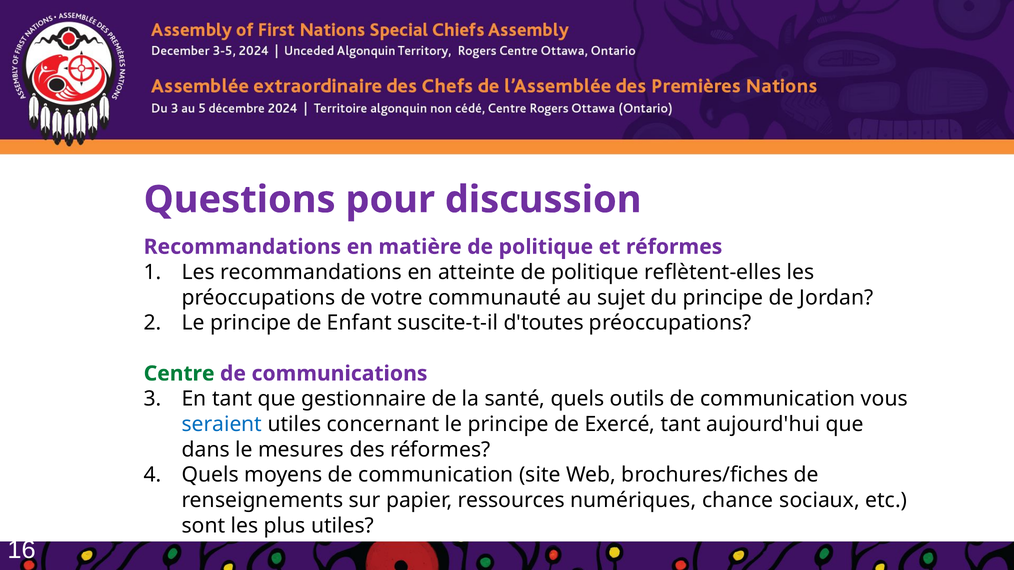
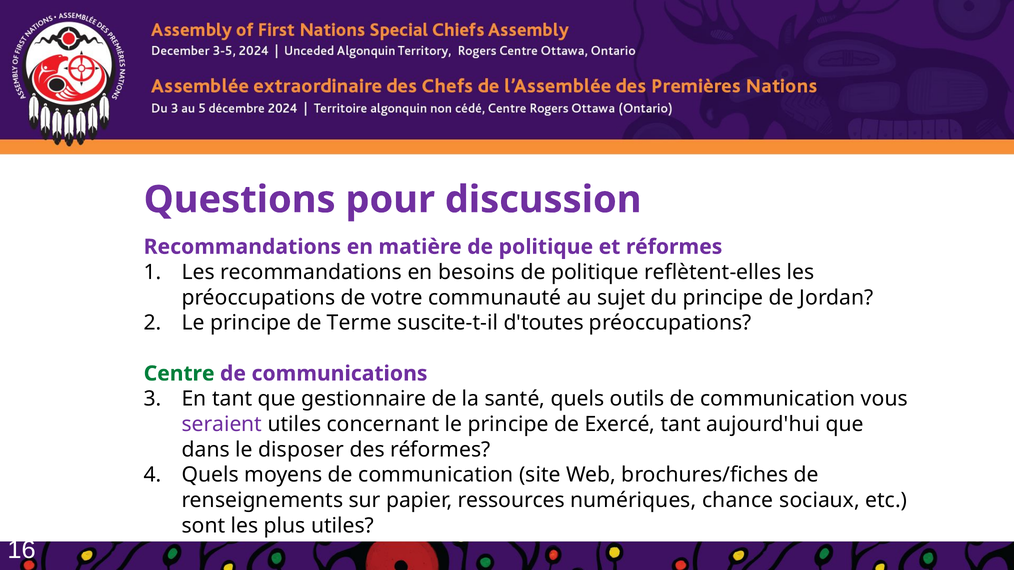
atteinte: atteinte -> besoins
Enfant: Enfant -> Terme
seraient colour: blue -> purple
mesures: mesures -> disposer
